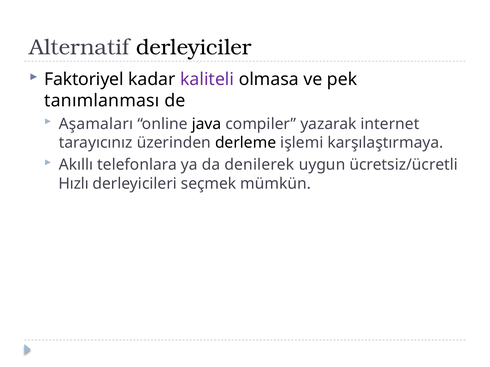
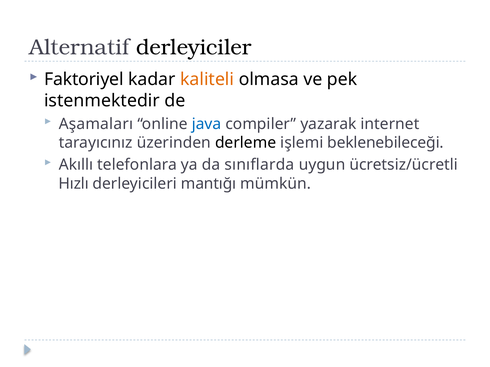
kaliteli colour: purple -> orange
tanımlanması: tanımlanması -> istenmektedir
java colour: black -> blue
karşılaştırmaya: karşılaştırmaya -> beklenebileceği
denilerek: denilerek -> sınıflarda
seçmek: seçmek -> mantığı
